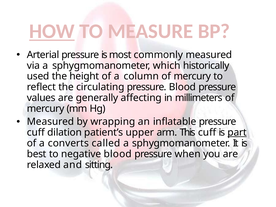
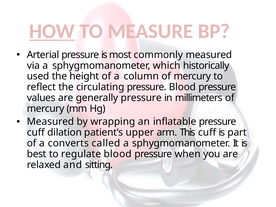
generally affecting: affecting -> pressure
part underline: present -> none
negative: negative -> regulate
